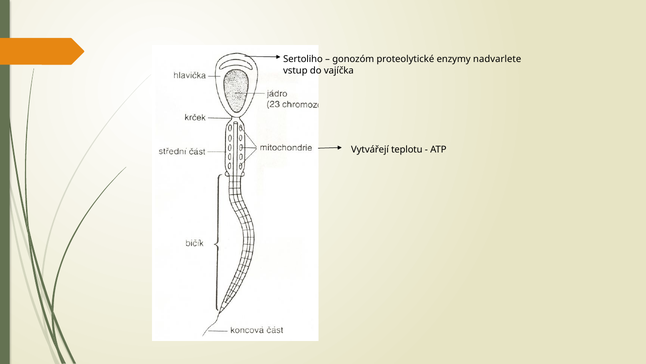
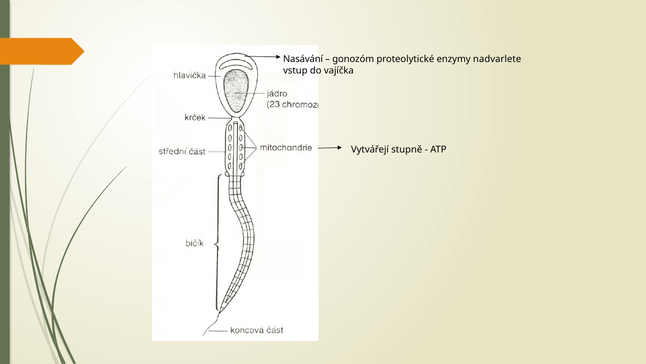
Sertoliho: Sertoliho -> Nasávání
teplotu: teplotu -> stupně
